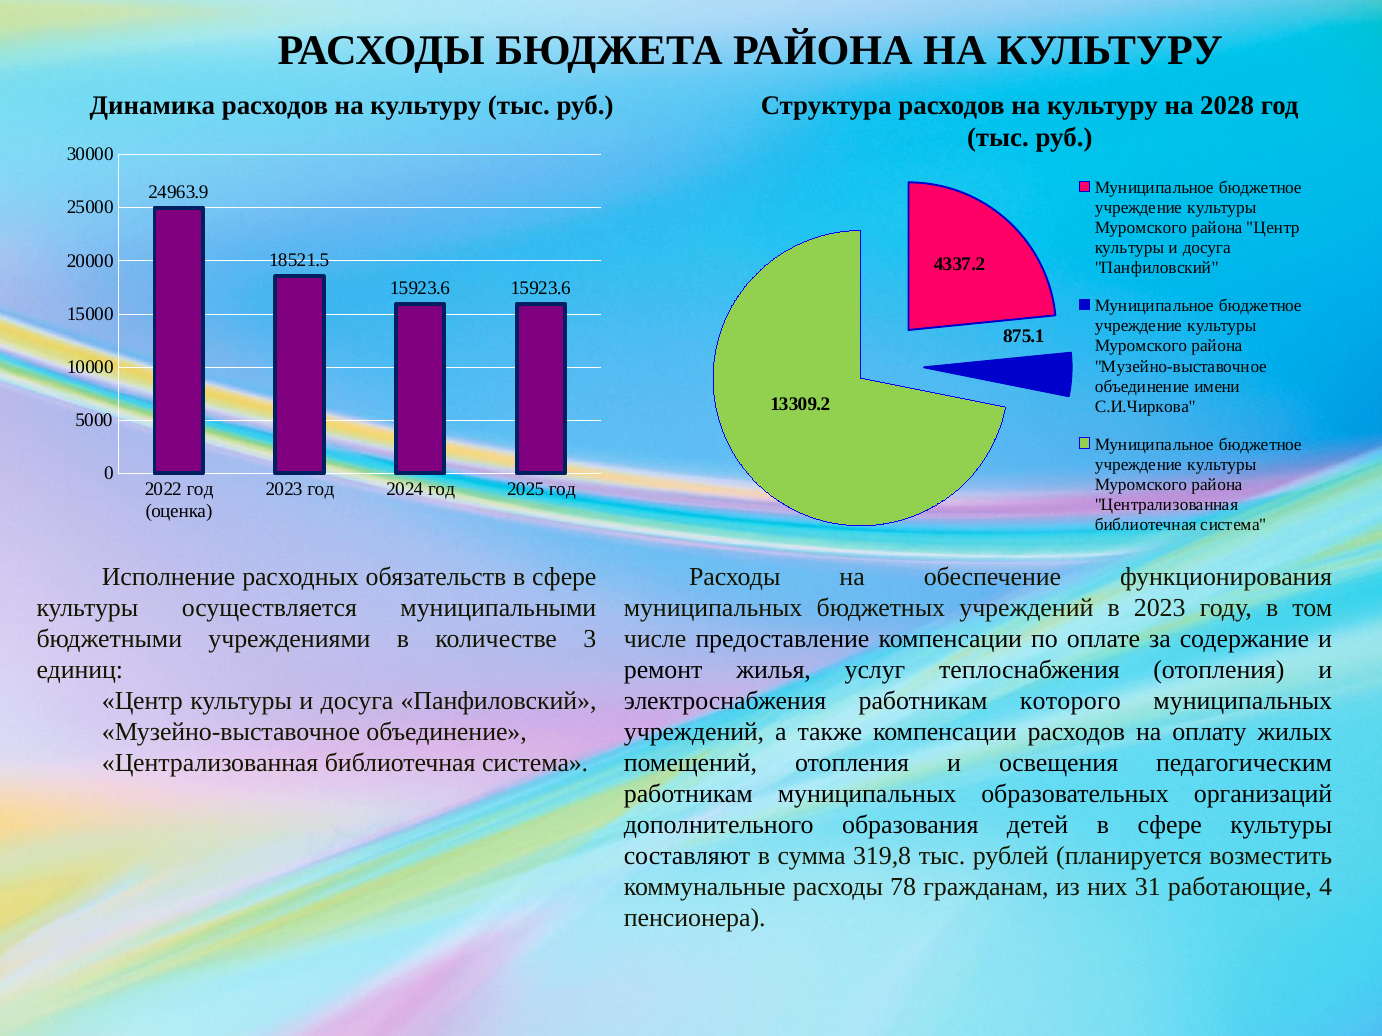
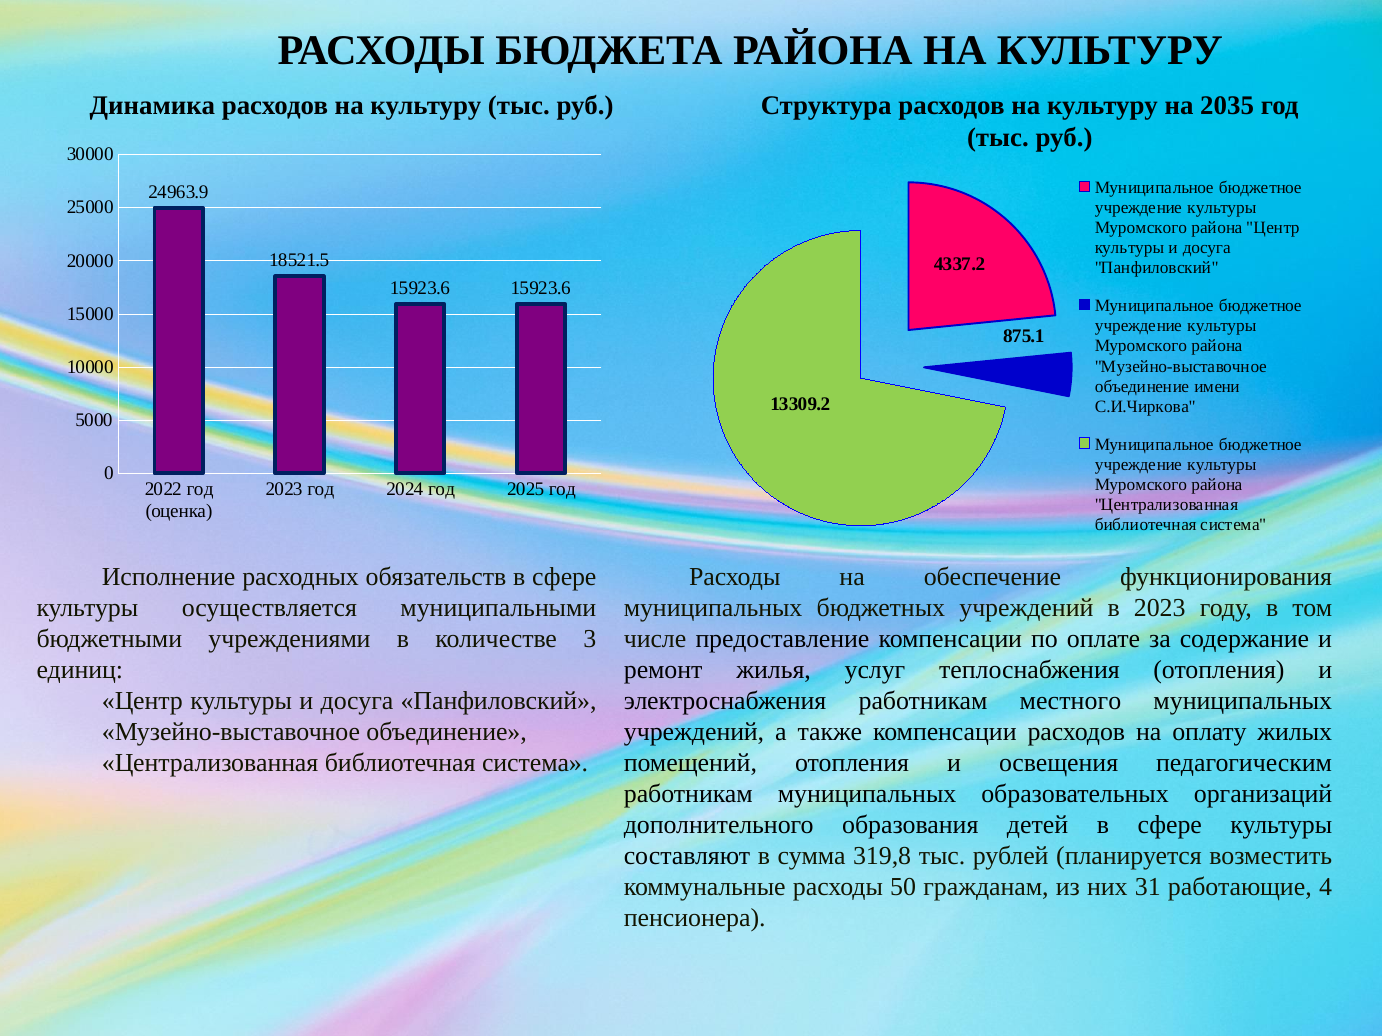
2028: 2028 -> 2035
которого: которого -> местного
78: 78 -> 50
